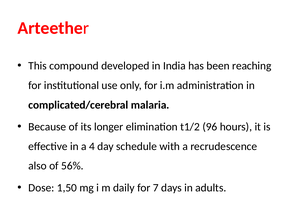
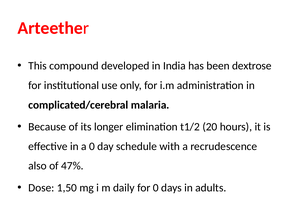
reaching: reaching -> dextrose
96: 96 -> 20
a 4: 4 -> 0
56%: 56% -> 47%
for 7: 7 -> 0
